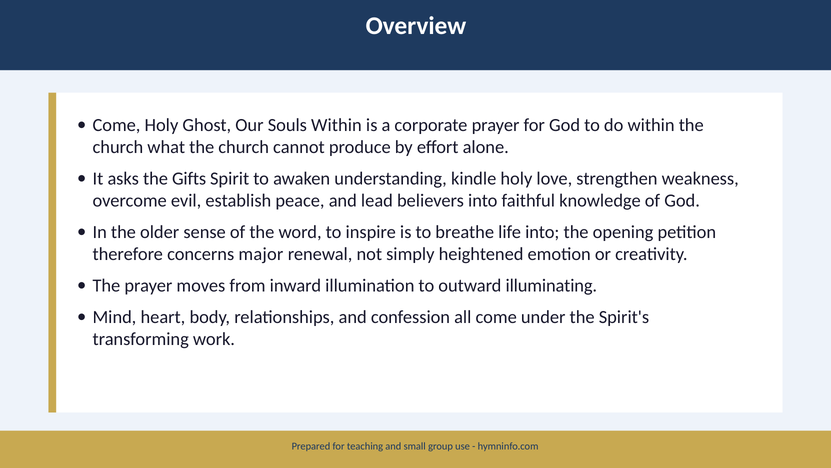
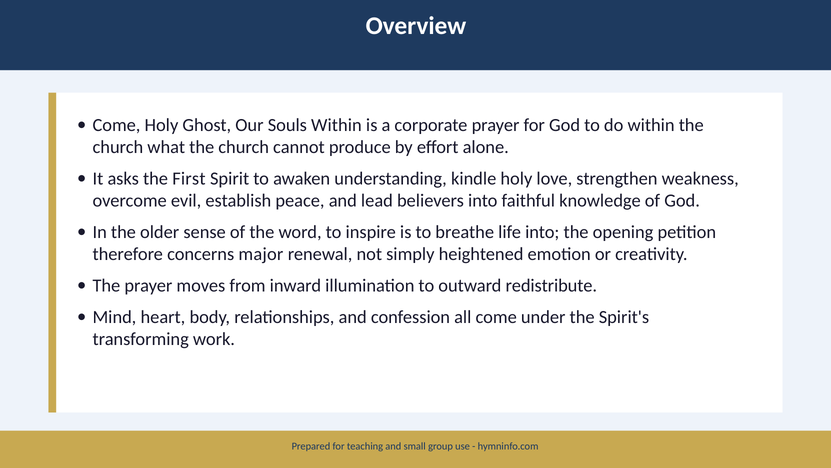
Gifts: Gifts -> First
illuminating: illuminating -> redistribute
